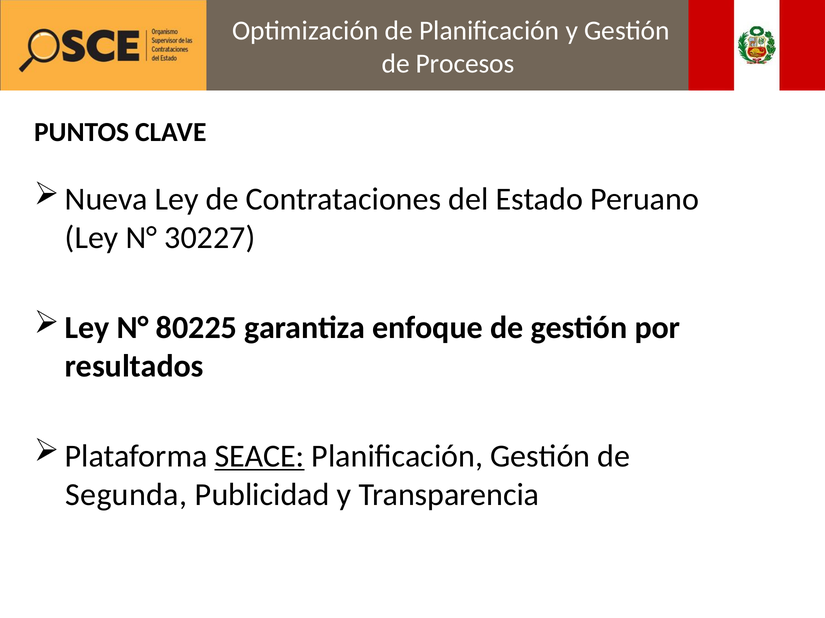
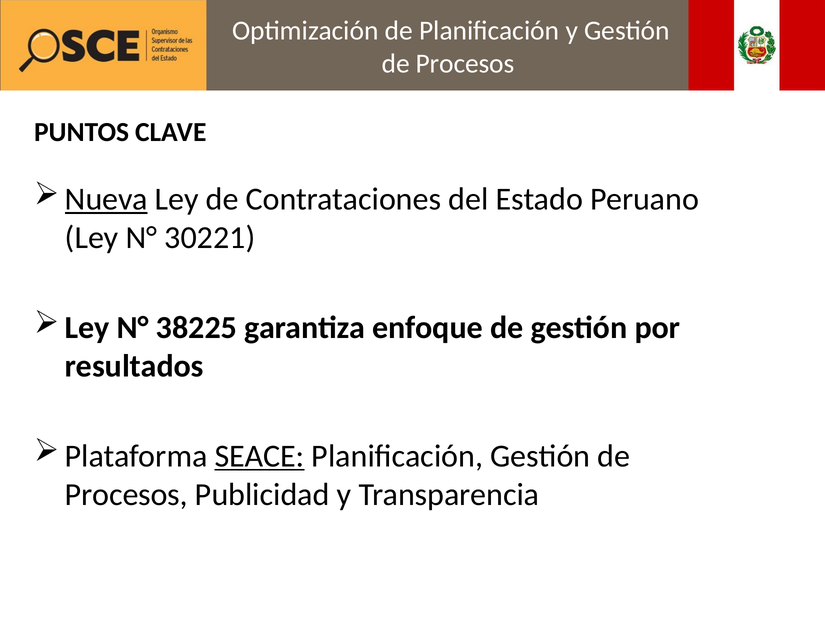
Nueva underline: none -> present
30227: 30227 -> 30221
80225: 80225 -> 38225
Segunda at (126, 495): Segunda -> Procesos
